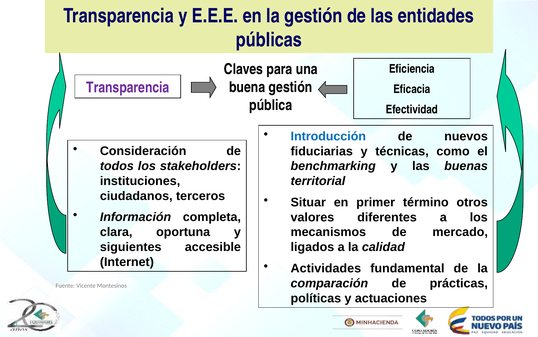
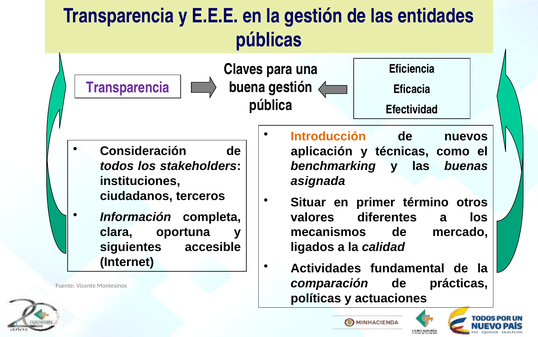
Introducción colour: blue -> orange
fiduciarias: fiduciarias -> aplicación
territorial: territorial -> asignada
